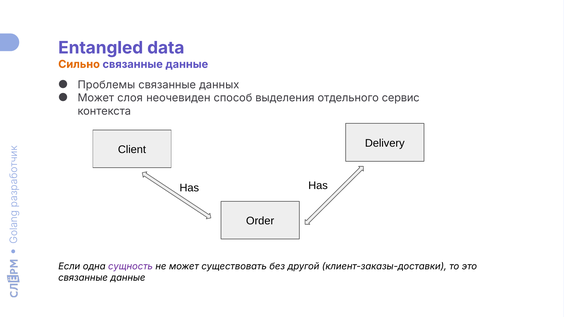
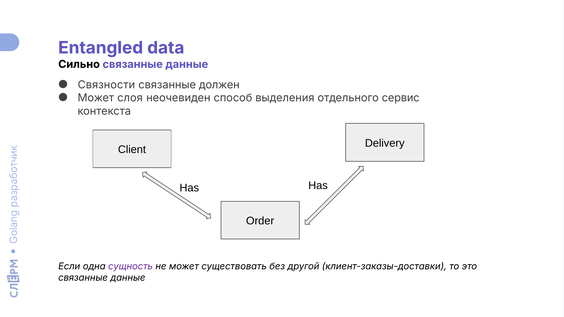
Сильно colour: orange -> black
Проблемы: Проблемы -> Связности
данных: данных -> должен
